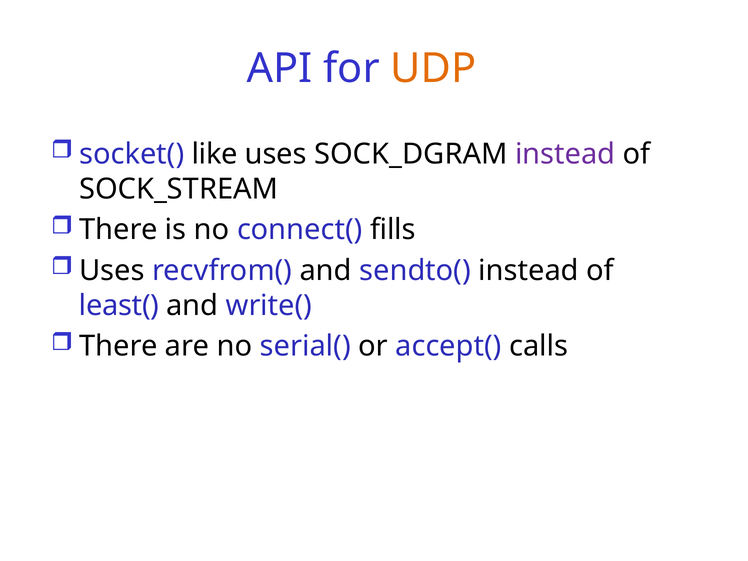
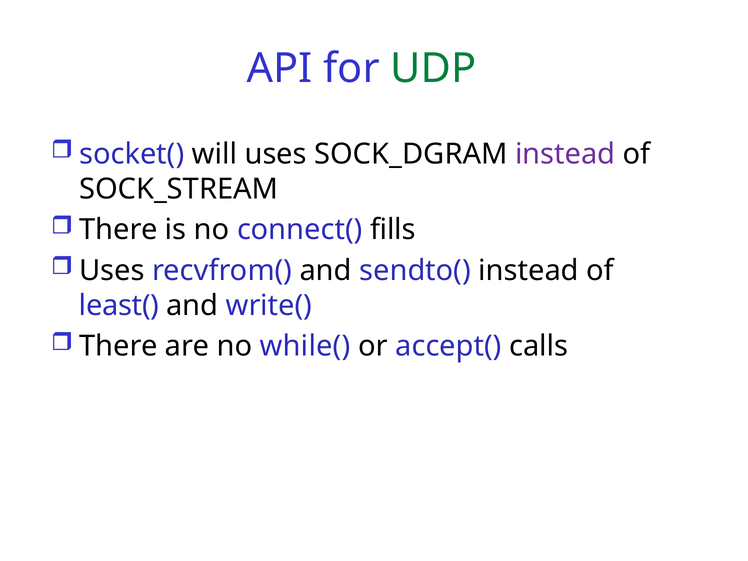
UDP colour: orange -> green
like: like -> will
serial(: serial( -> while(
